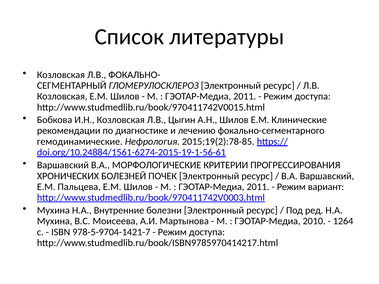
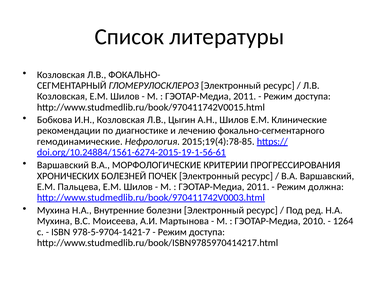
2015;19(2):78-85: 2015;19(2):78-85 -> 2015;19(4):78-85
вариант: вариант -> должна
